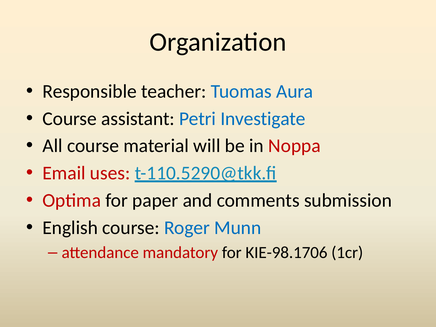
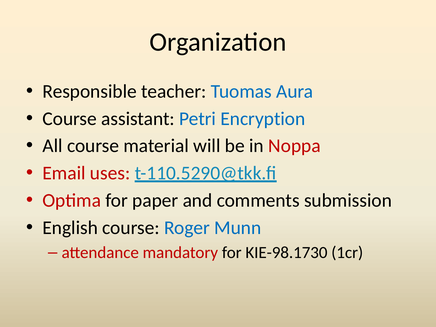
Investigate: Investigate -> Encryption
KIE-98.1706: KIE-98.1706 -> KIE-98.1730
